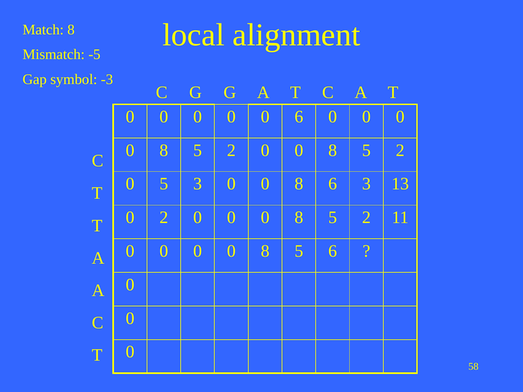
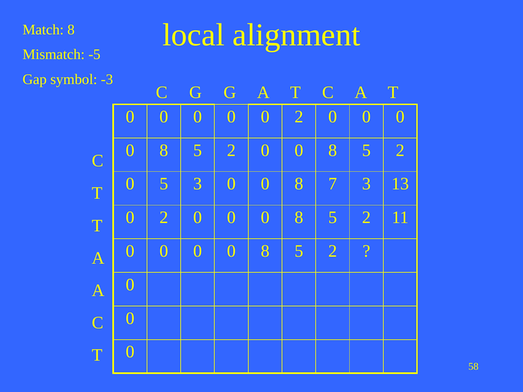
0 0 6: 6 -> 2
8 6: 6 -> 7
6 at (333, 251): 6 -> 2
